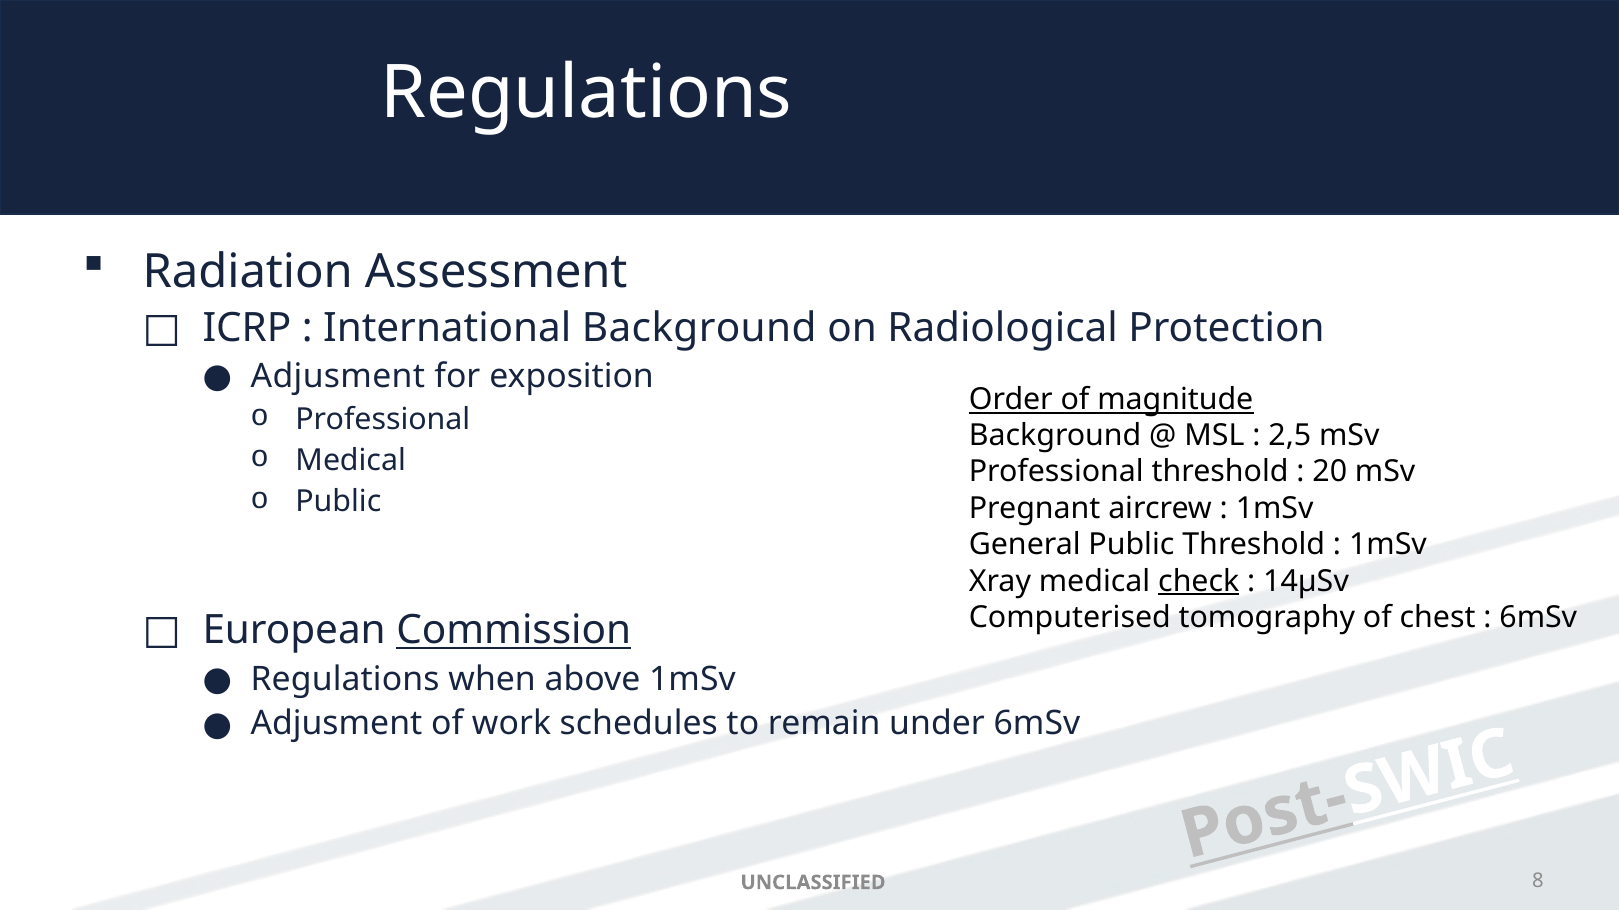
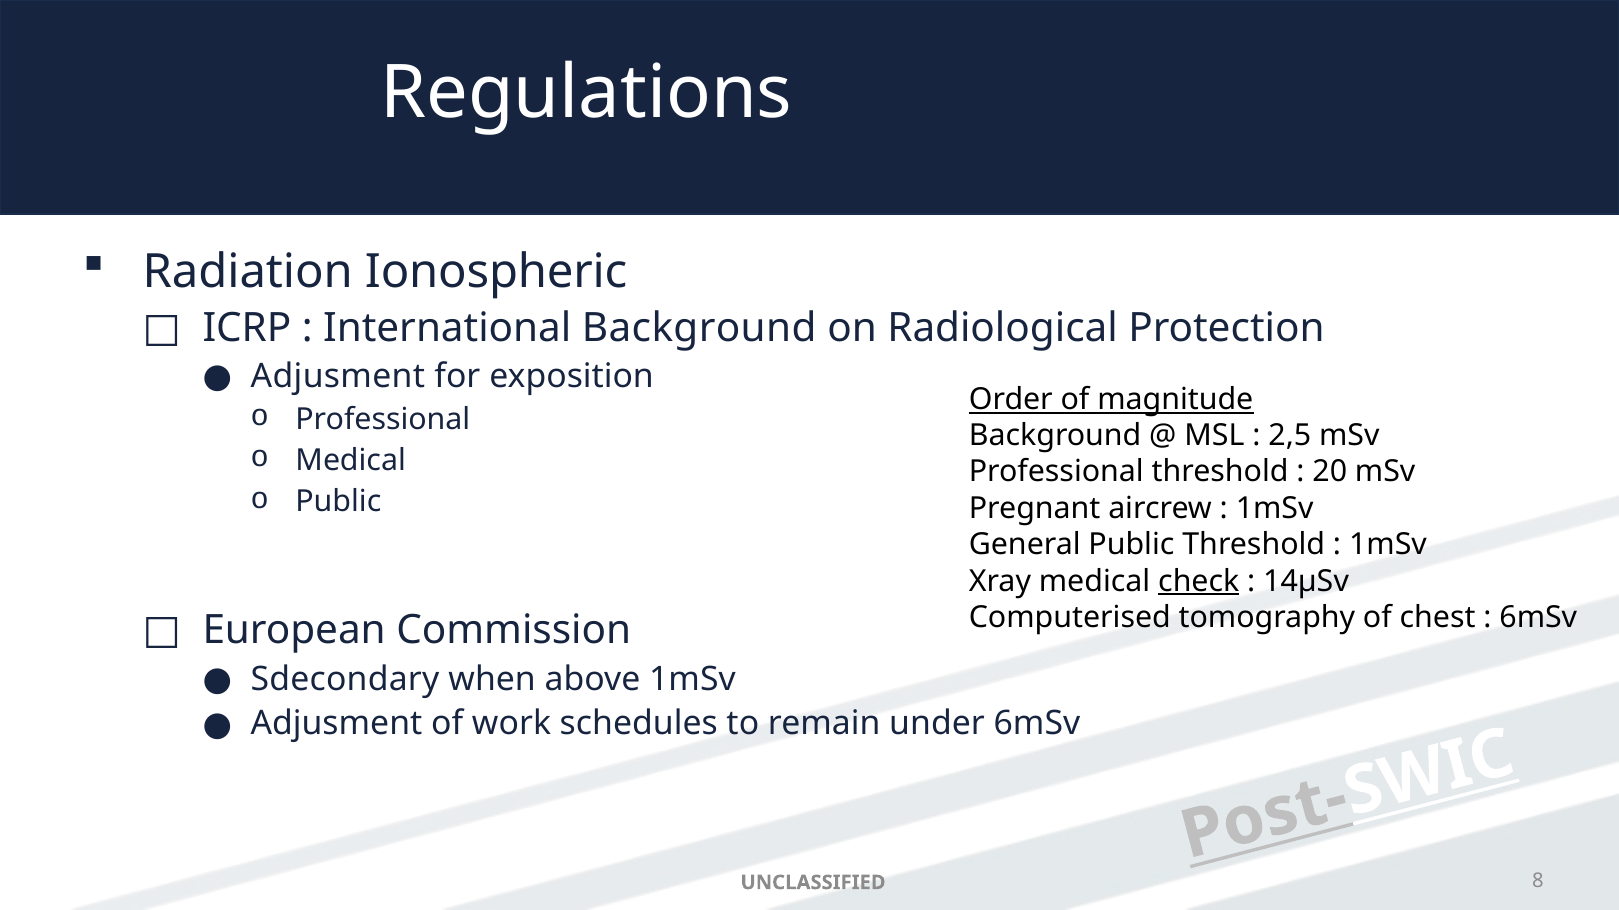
Assessment: Assessment -> Ionospheric
Commission underline: present -> none
Regulations at (345, 679): Regulations -> Sdecondary
